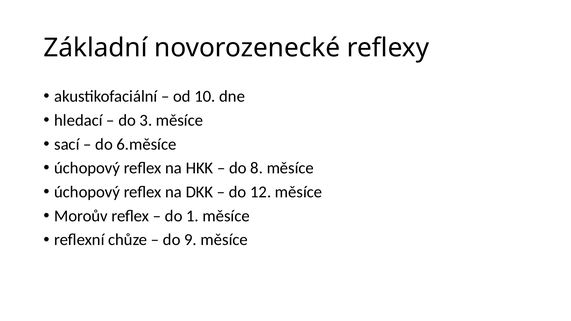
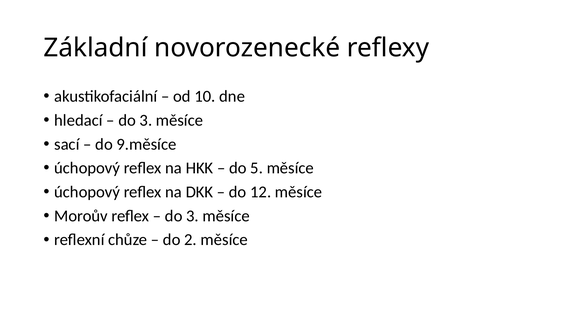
6.měsíce: 6.měsíce -> 9.měsíce
8: 8 -> 5
1 at (193, 216): 1 -> 3
9: 9 -> 2
